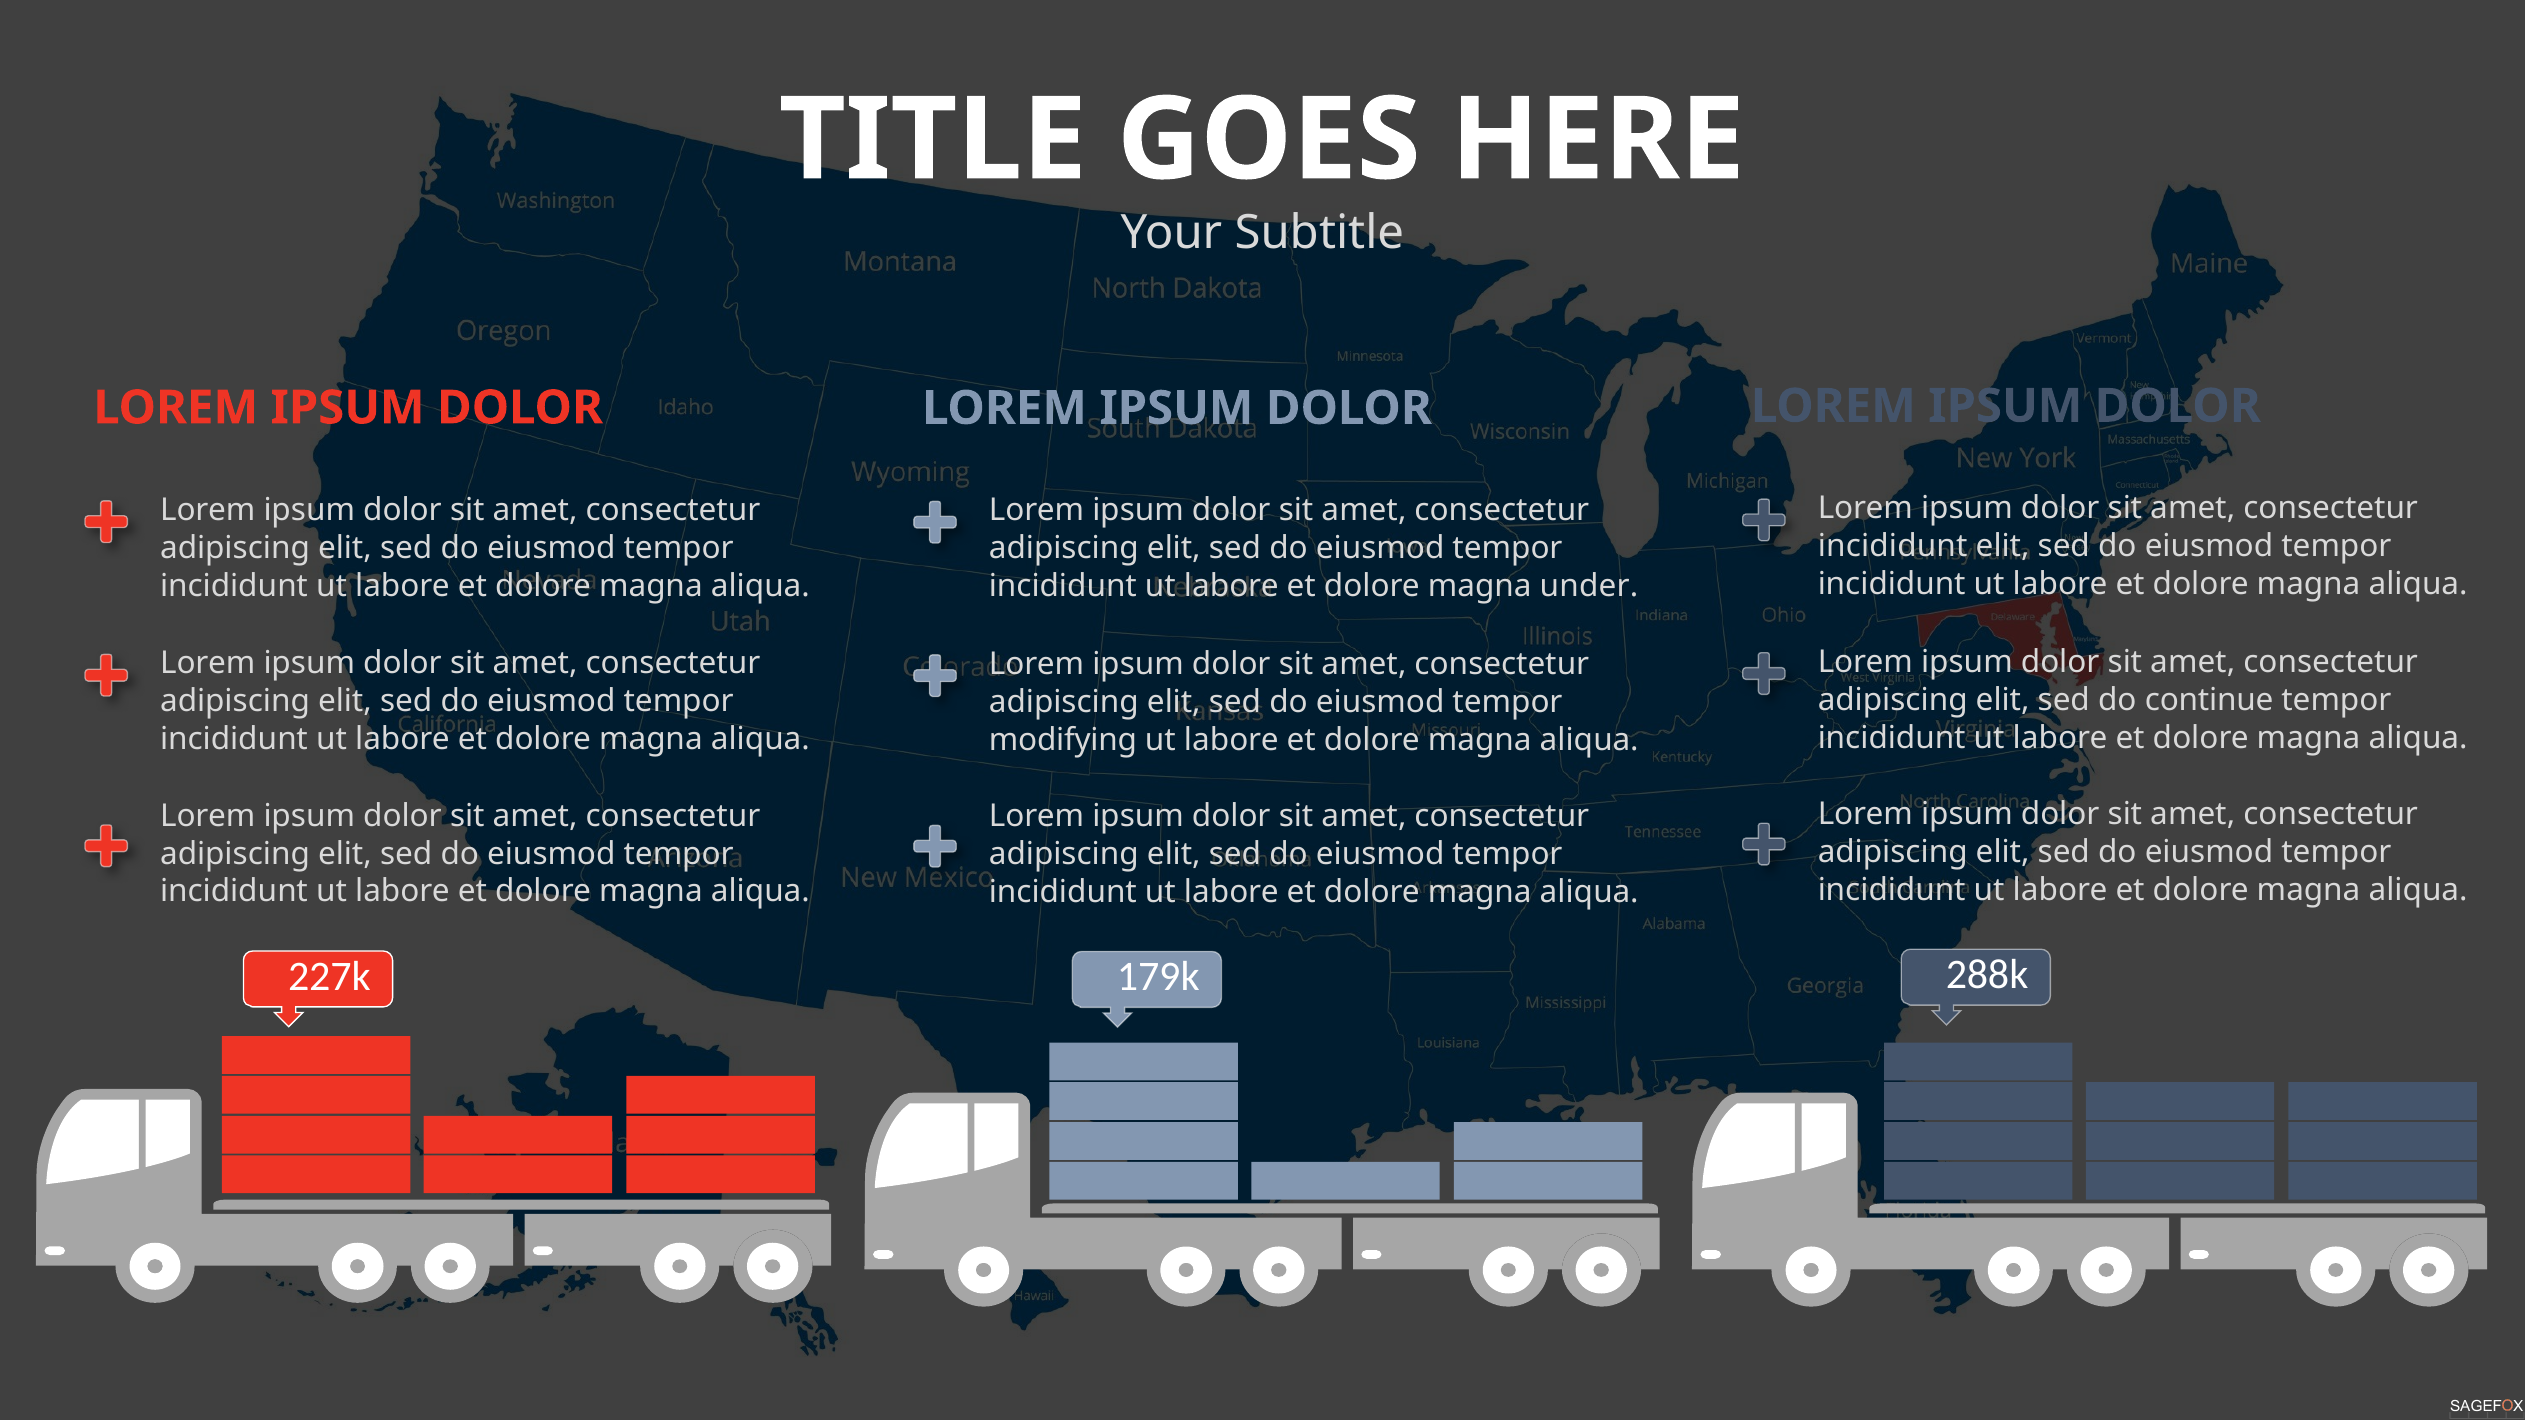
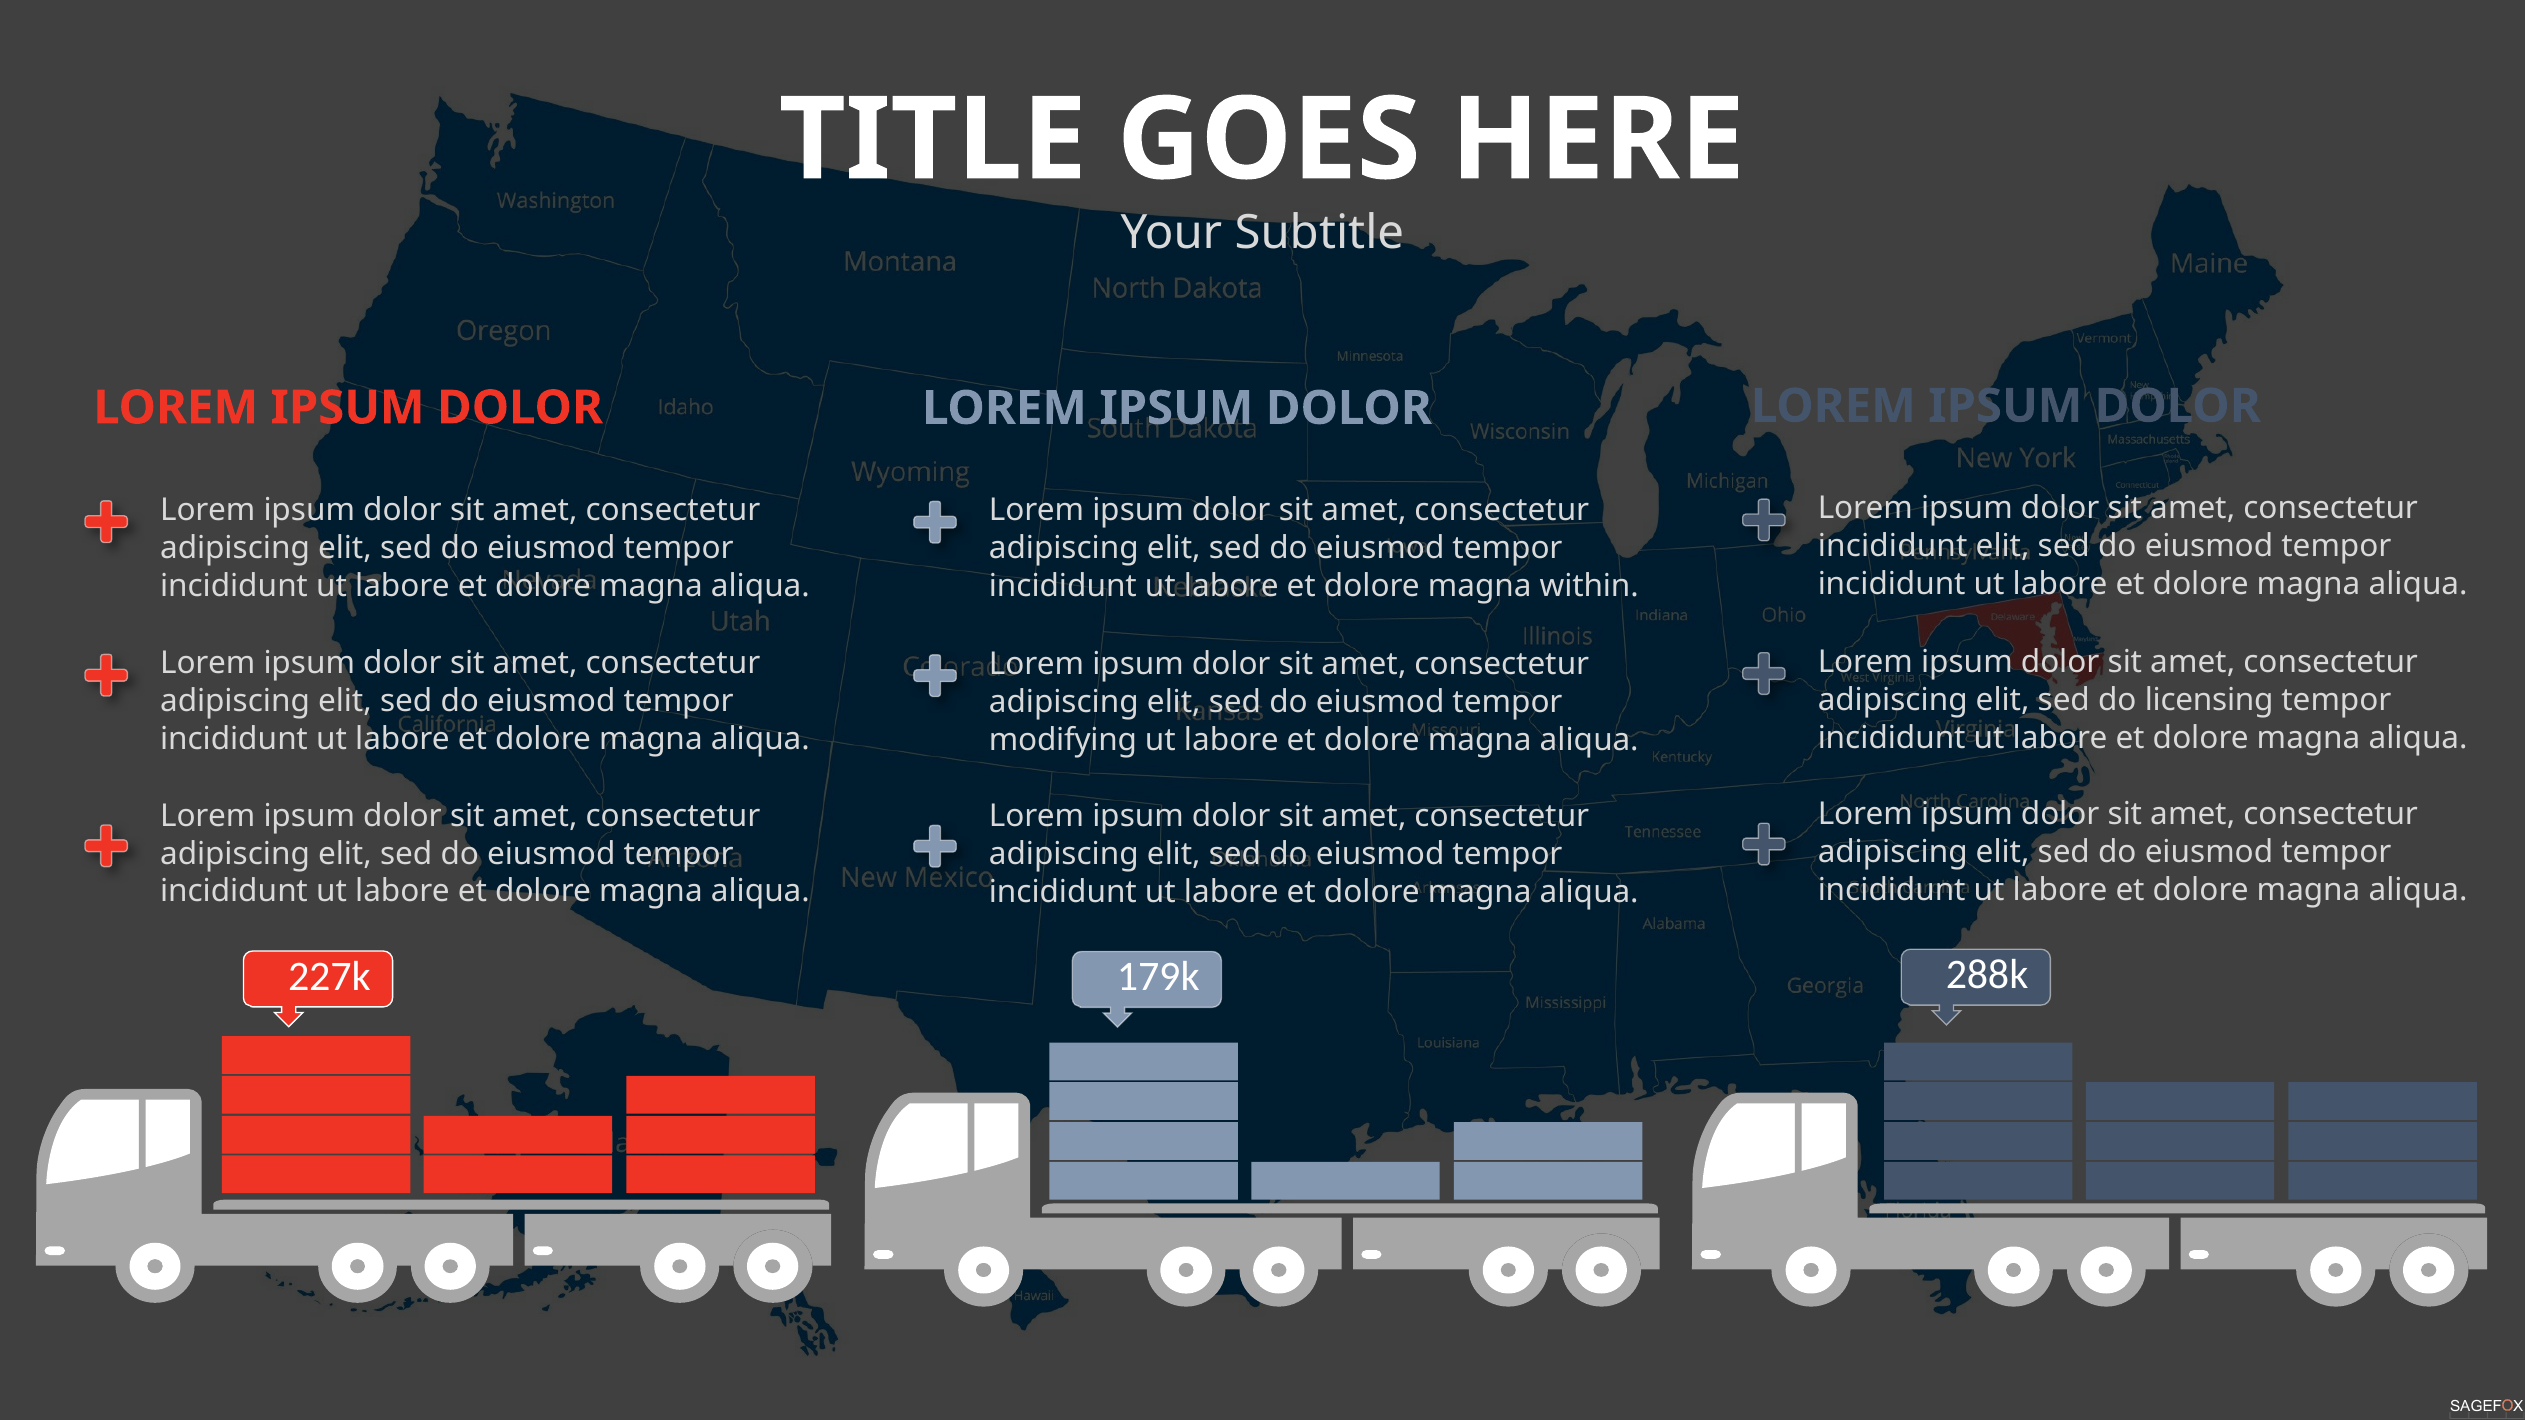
under: under -> within
continue: continue -> licensing
